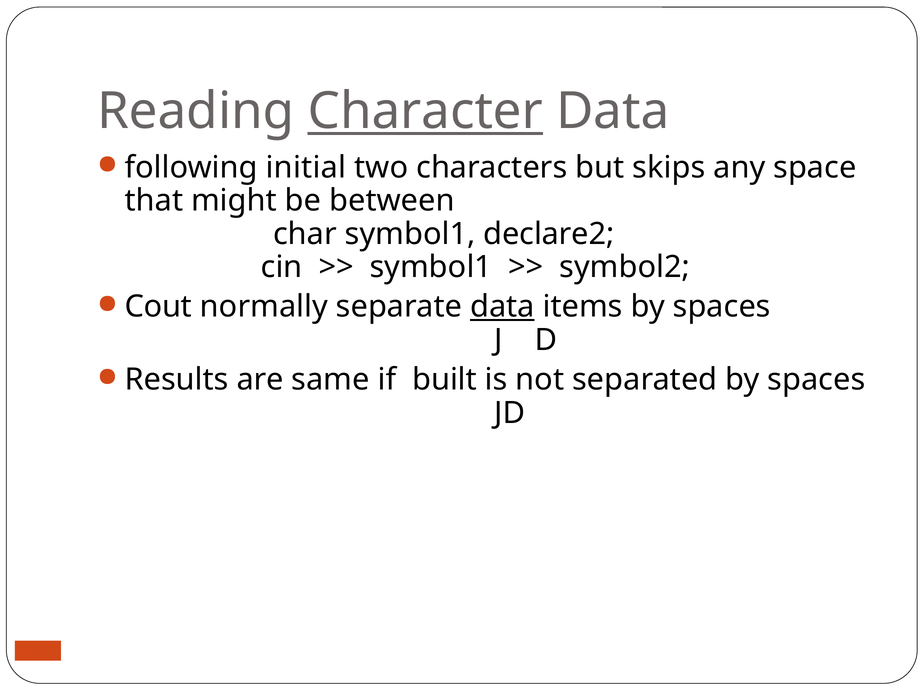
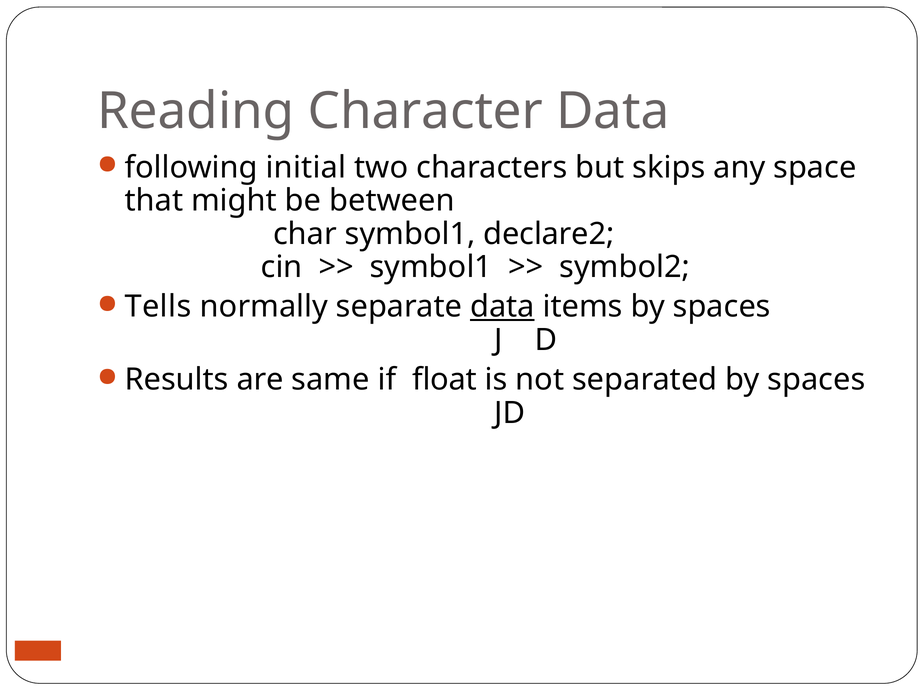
Character underline: present -> none
Cout: Cout -> Tells
built: built -> float
